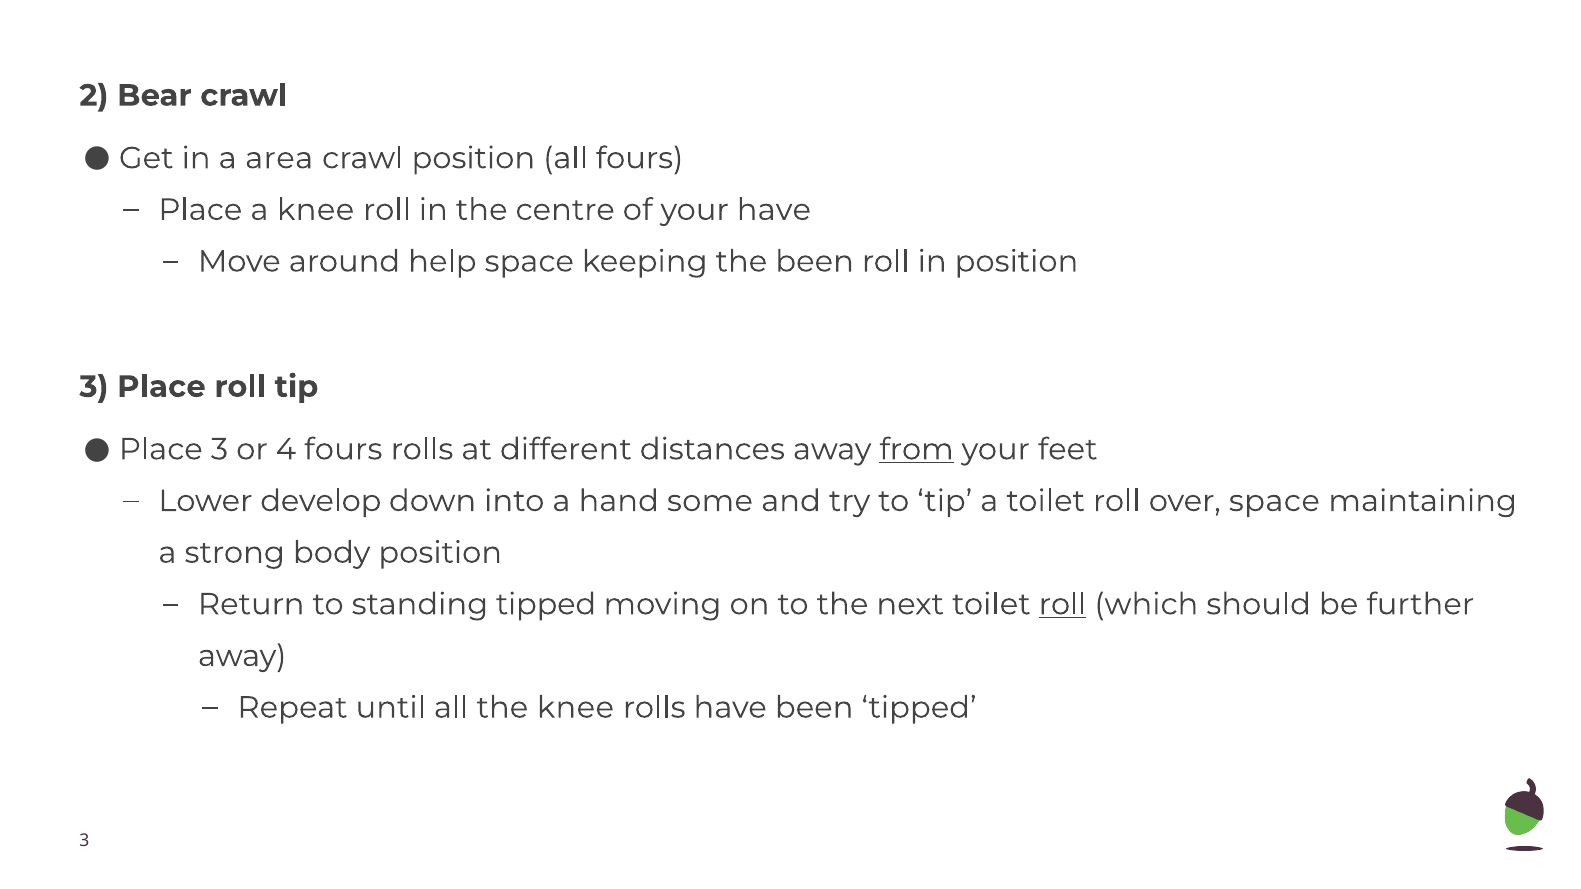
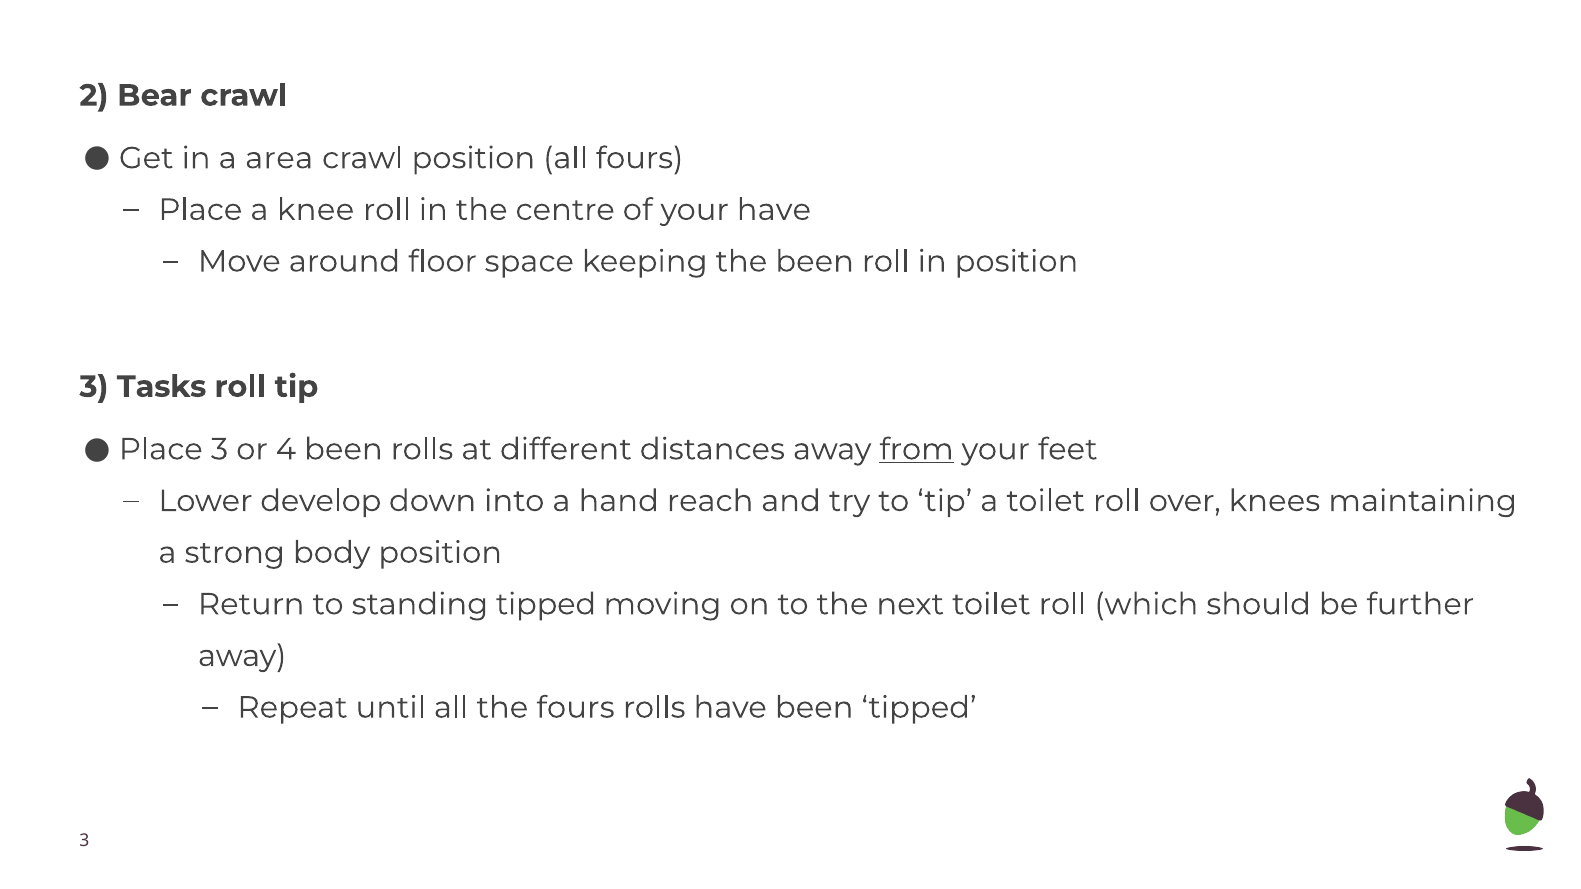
help: help -> floor
3 Place: Place -> Tasks
4 fours: fours -> been
some: some -> reach
over space: space -> knees
roll at (1063, 604) underline: present -> none
the knee: knee -> fours
